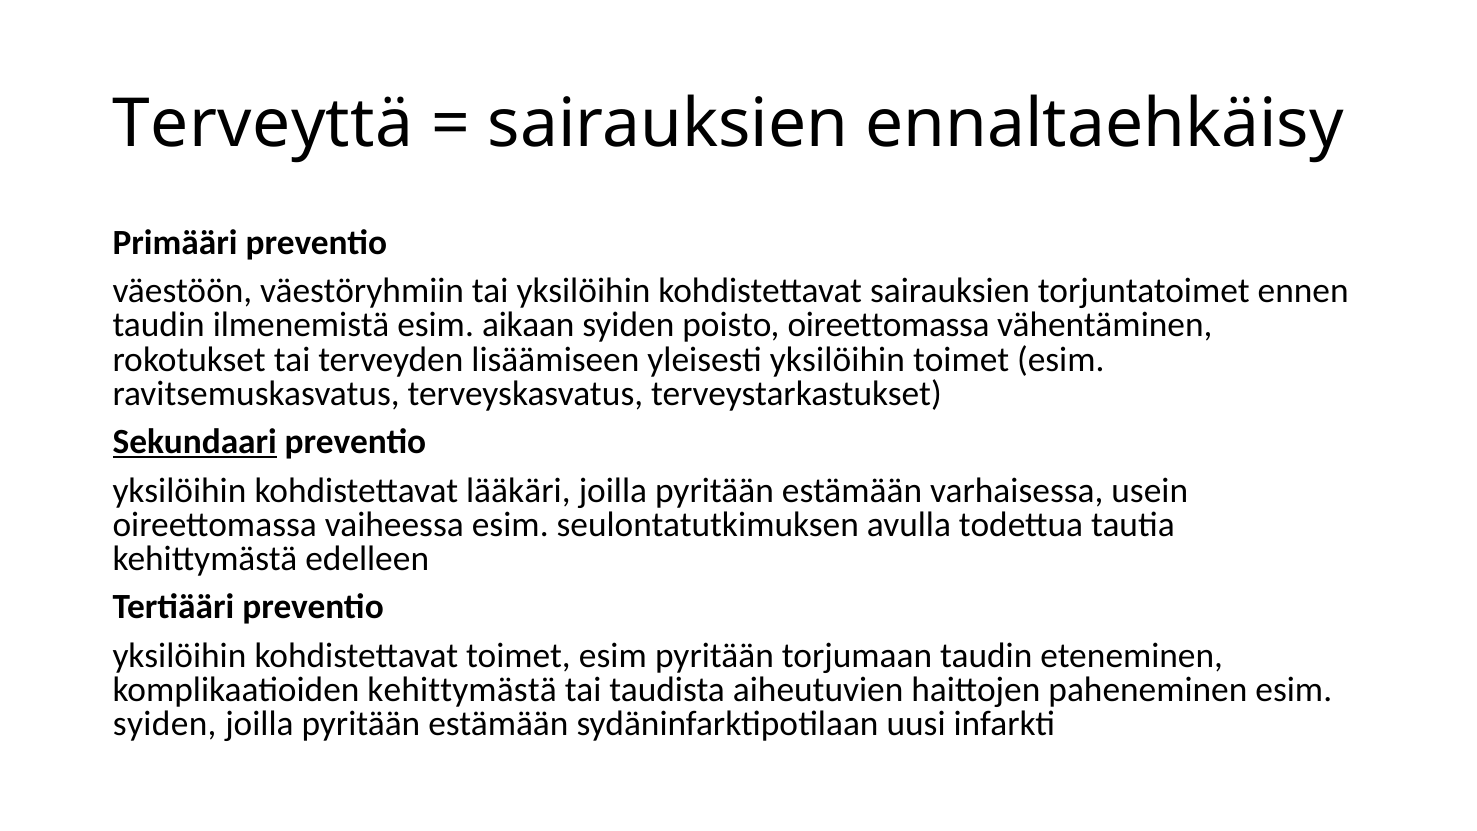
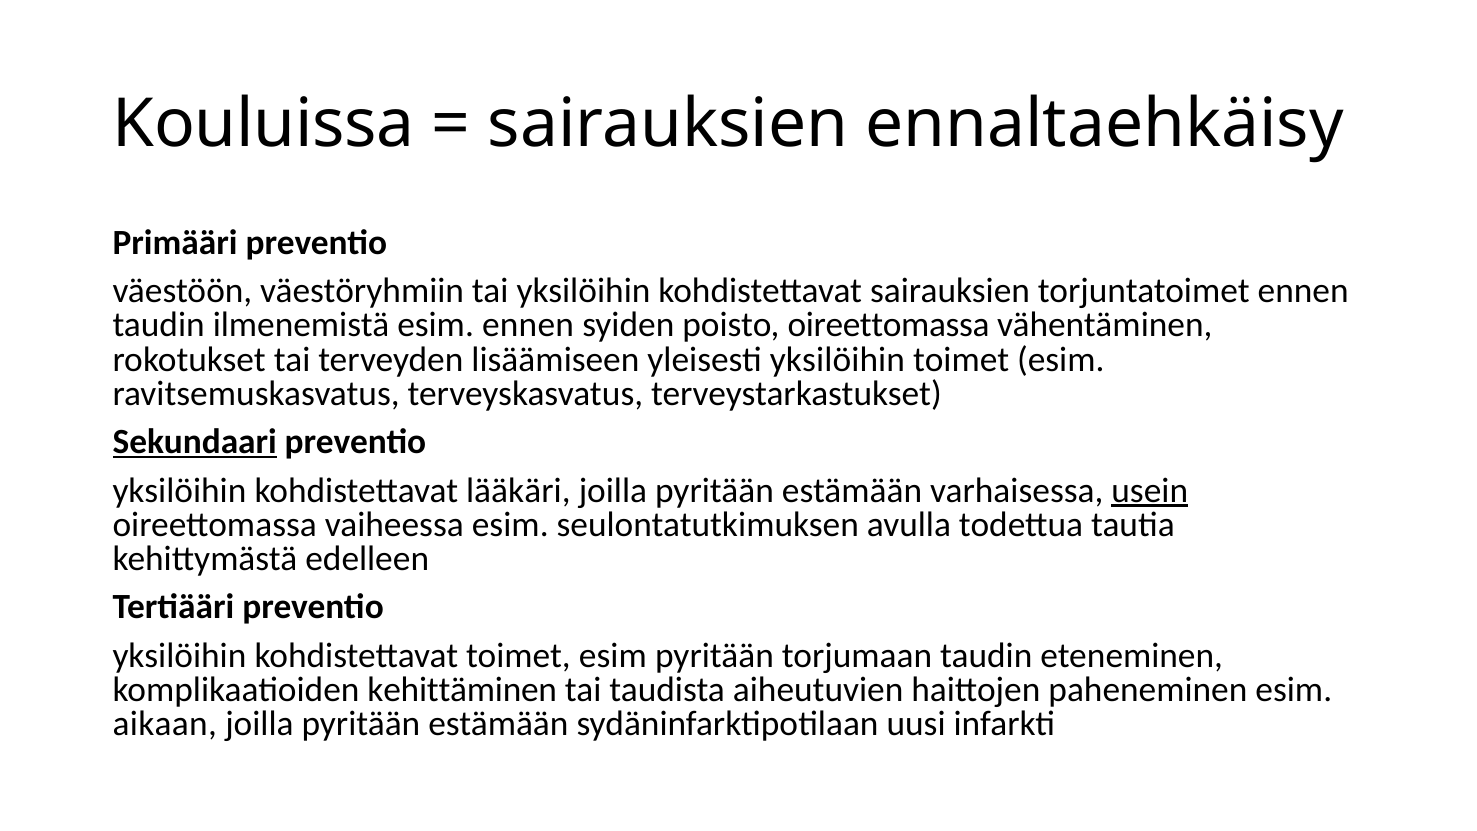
Terveyttä: Terveyttä -> Kouluissa
esim aikaan: aikaan -> ennen
usein underline: none -> present
komplikaatioiden kehittymästä: kehittymästä -> kehittäminen
syiden at (165, 724): syiden -> aikaan
